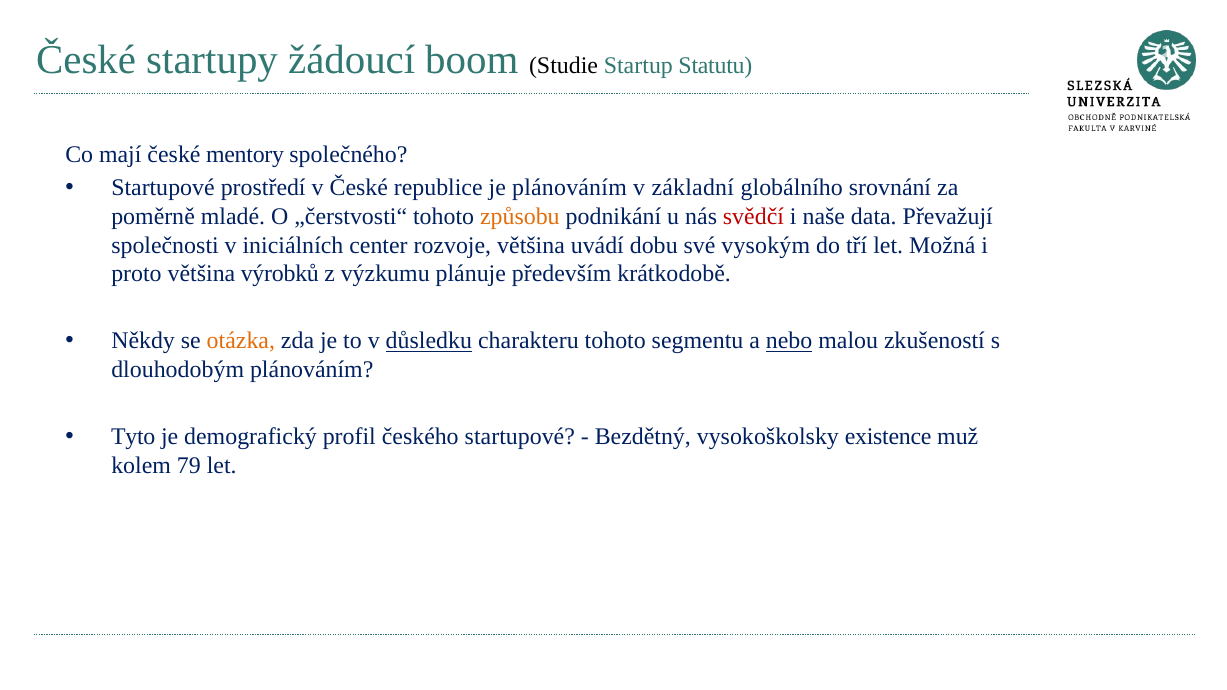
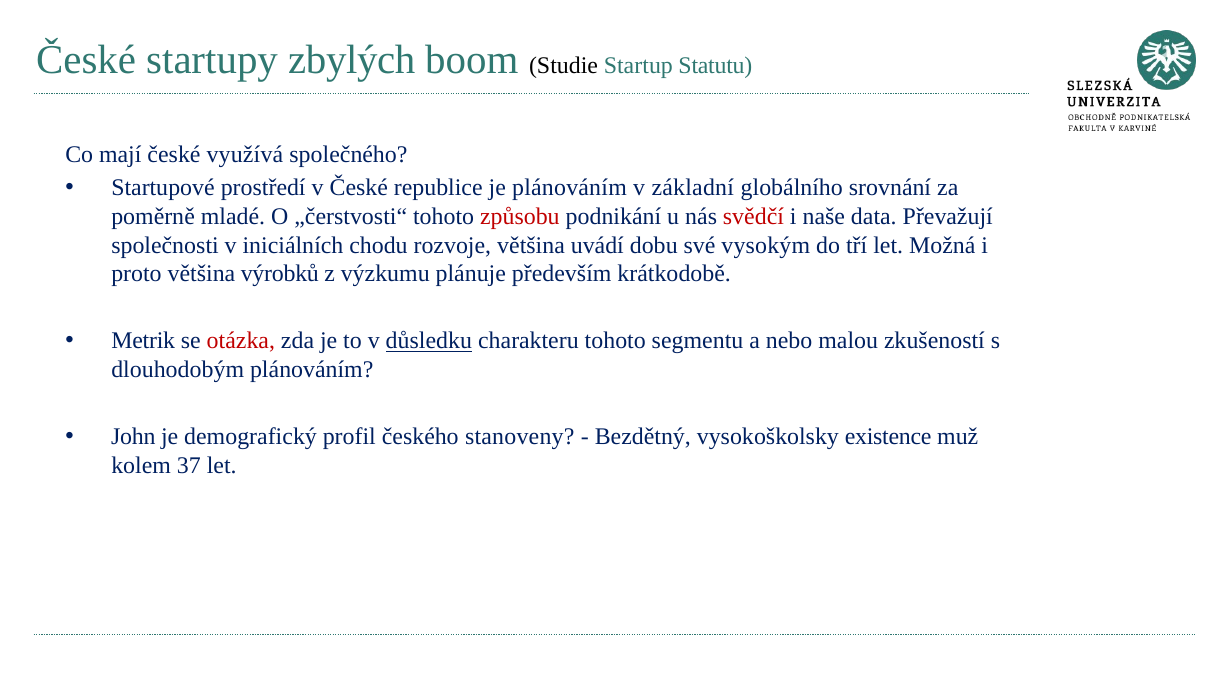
žádoucí: žádoucí -> zbylých
mentory: mentory -> využívá
způsobu colour: orange -> red
center: center -> chodu
Někdy: Někdy -> Metrik
otázka colour: orange -> red
nebo underline: present -> none
Tyto: Tyto -> John
českého startupové: startupové -> stanoveny
79: 79 -> 37
